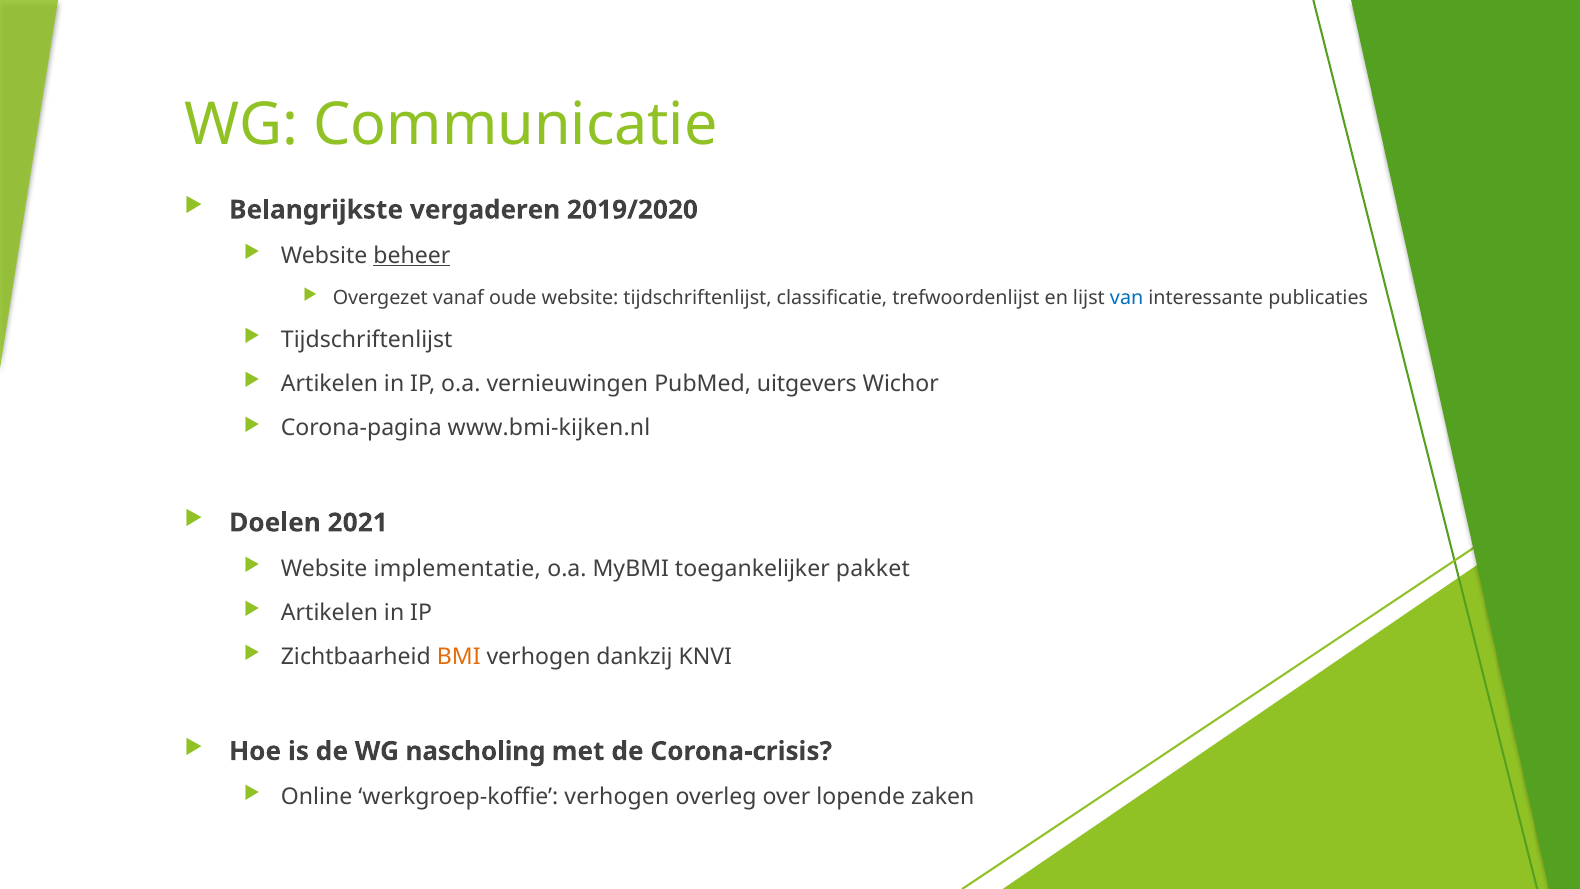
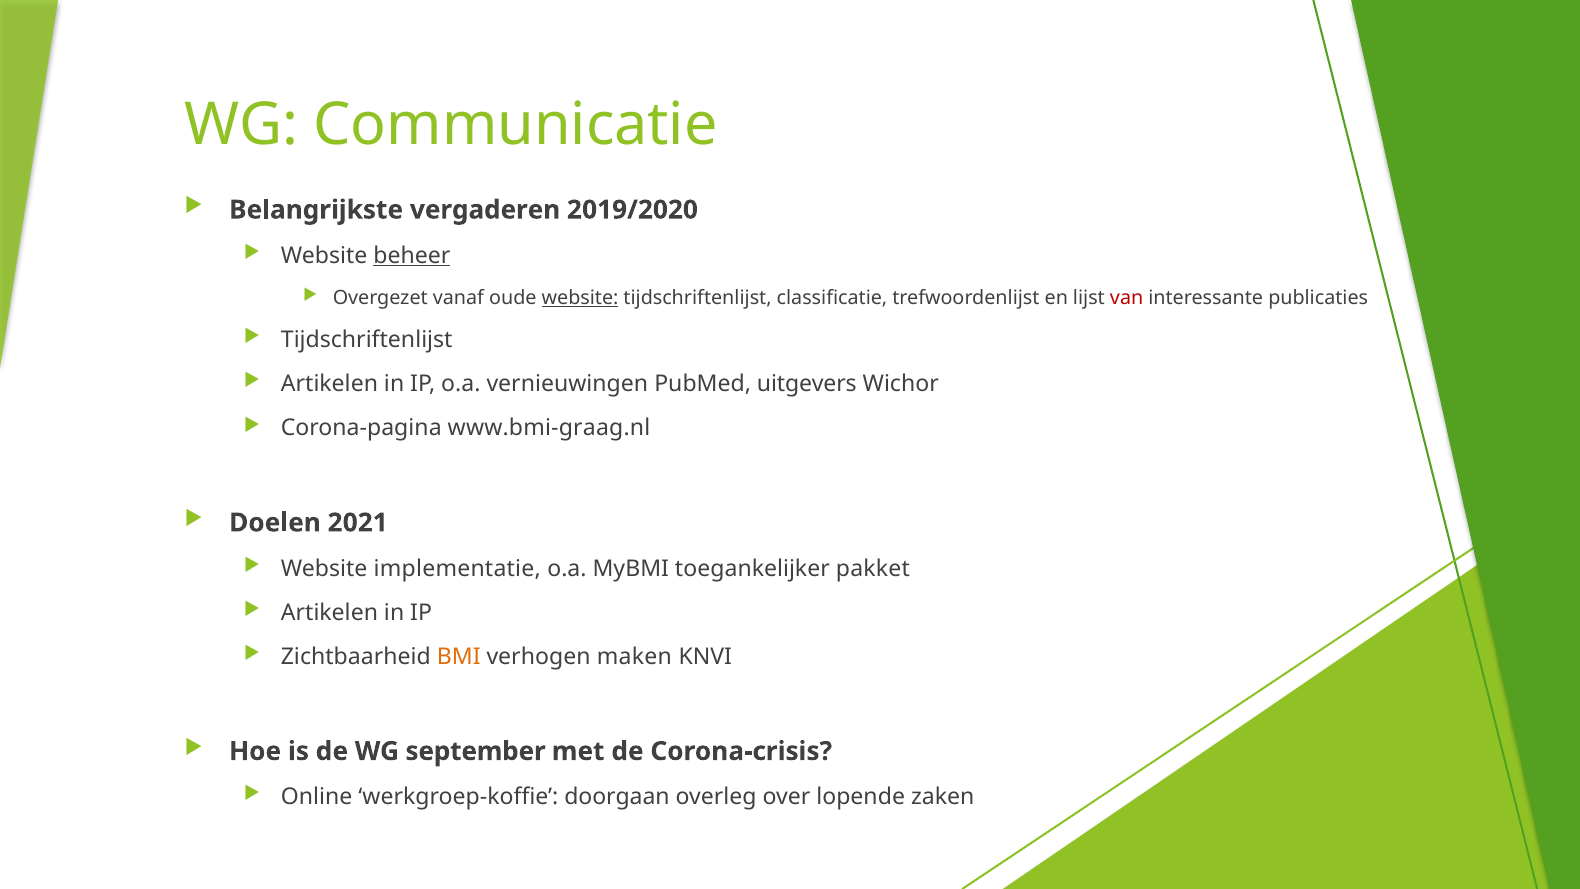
website at (580, 298) underline: none -> present
van colour: blue -> red
www.bmi-kijken.nl: www.bmi-kijken.nl -> www.bmi-graag.nl
dankzij: dankzij -> maken
nascholing: nascholing -> september
werkgroep-koffie verhogen: verhogen -> doorgaan
